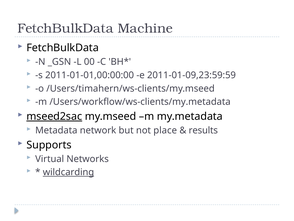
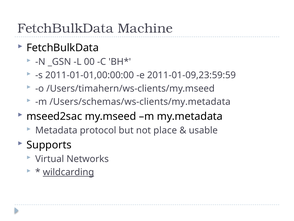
/Users/workflow/ws-clients/my.metadata: /Users/workflow/ws-clients/my.metadata -> /Users/schemas/ws-clients/my.metadata
mseed2sac underline: present -> none
network: network -> protocol
results: results -> usable
